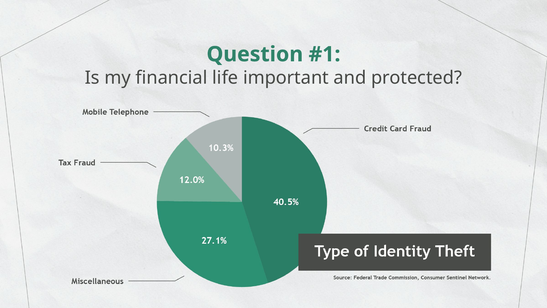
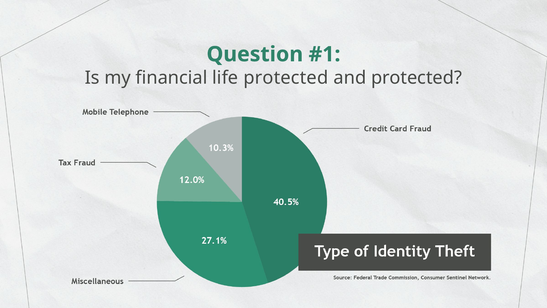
life important: important -> protected
